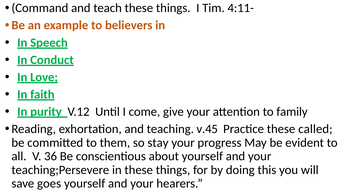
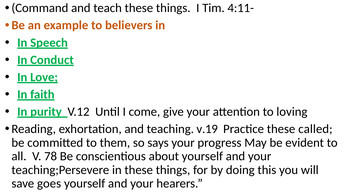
family: family -> loving
v.45: v.45 -> v.19
stay: stay -> says
36: 36 -> 78
